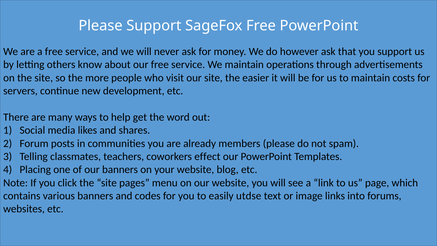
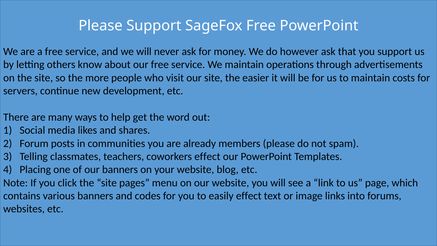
easily utdse: utdse -> effect
